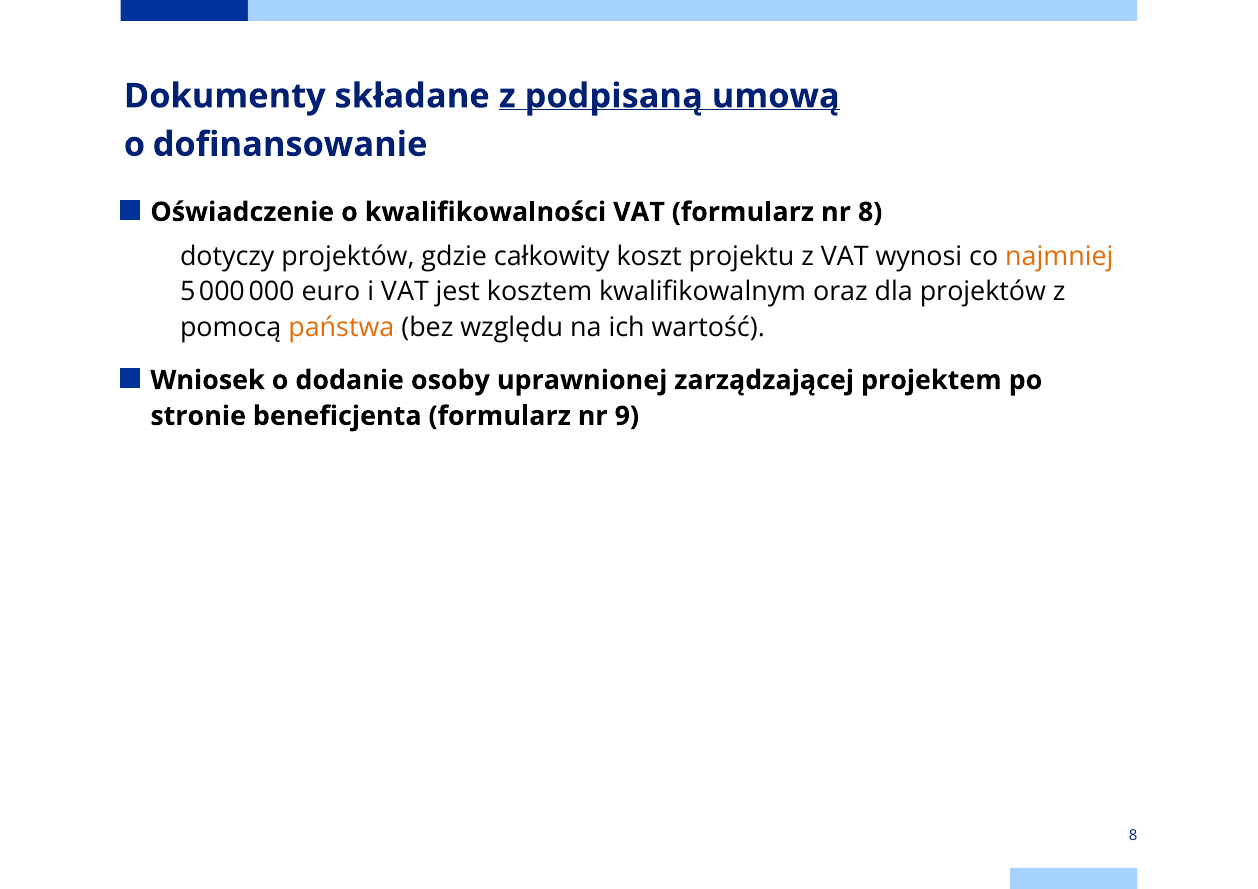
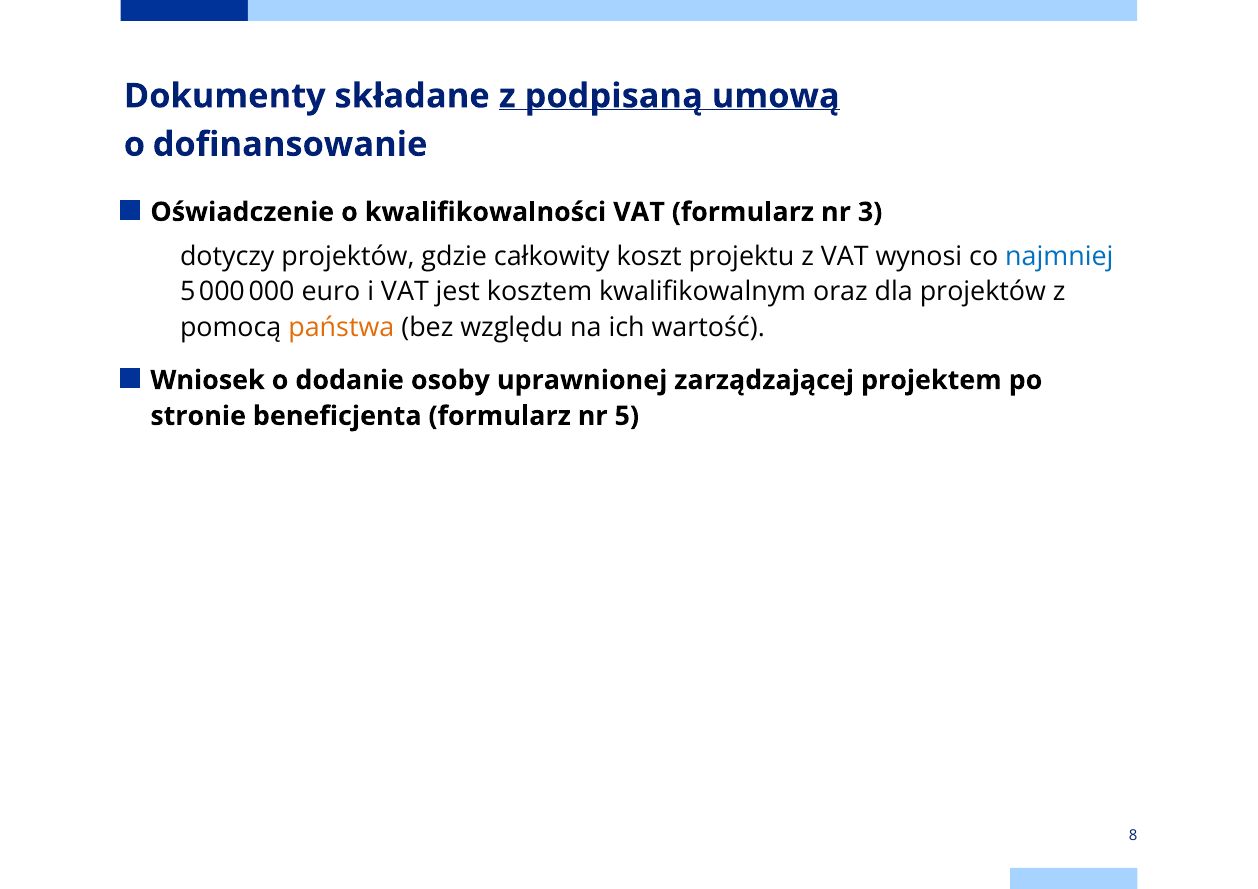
nr 8: 8 -> 3
najmniej colour: orange -> blue
nr 9: 9 -> 5
